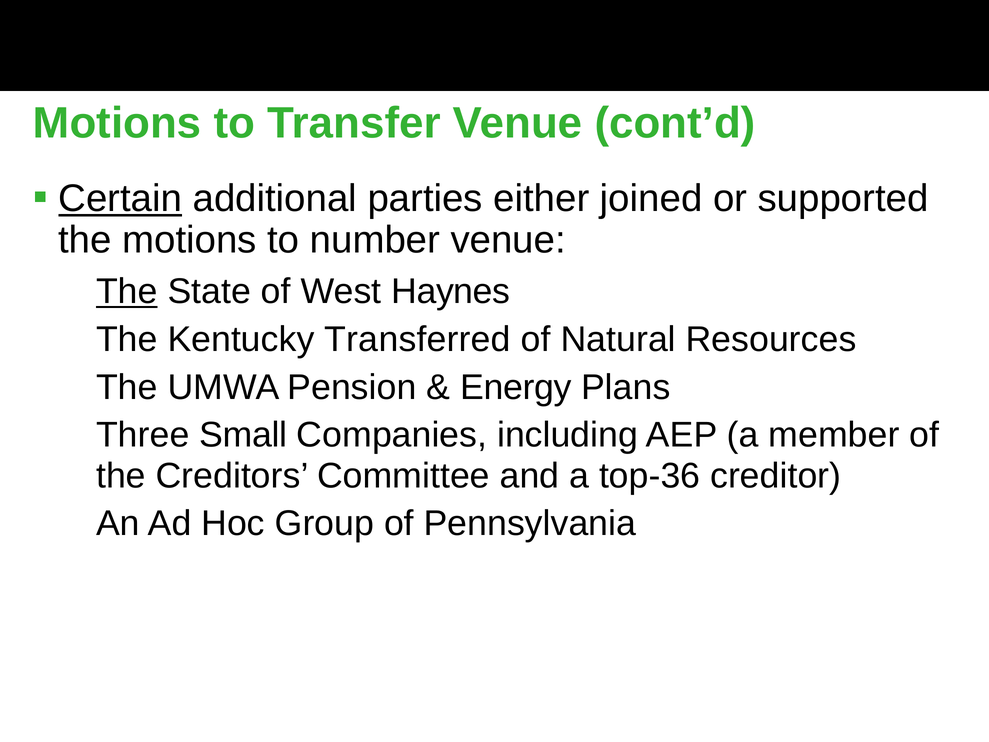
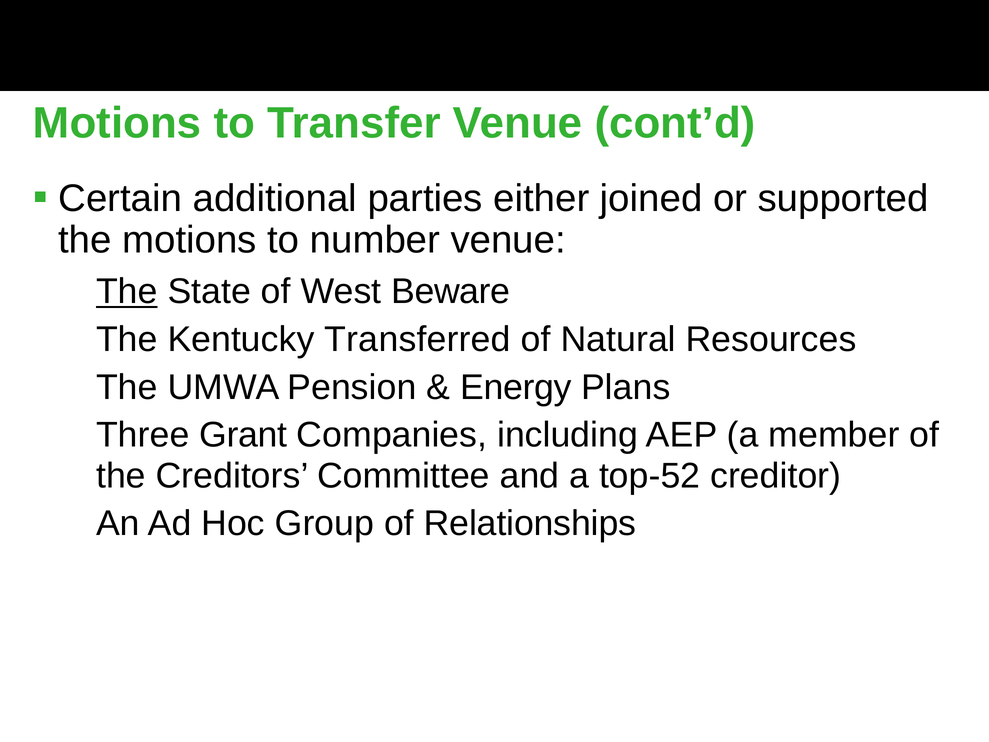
Certain underline: present -> none
Haynes: Haynes -> Beware
Small: Small -> Grant
top-36: top-36 -> top-52
Pennsylvania: Pennsylvania -> Relationships
